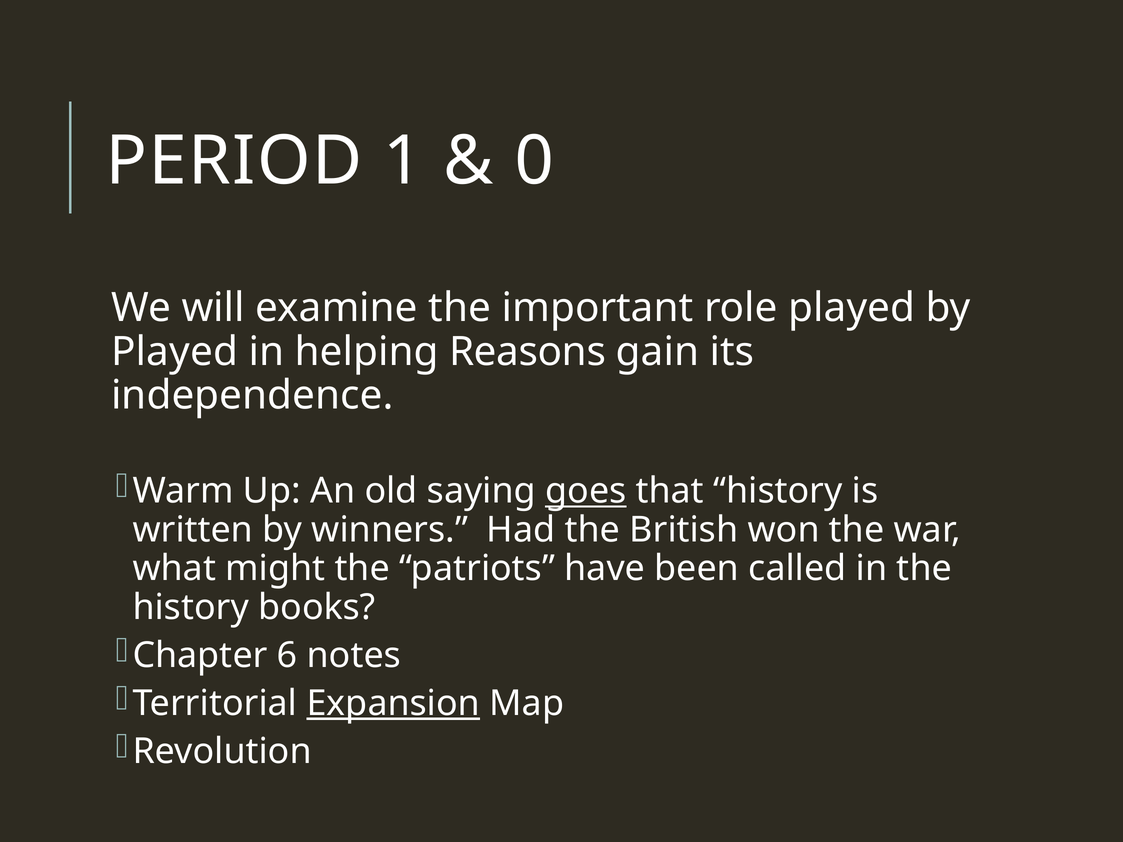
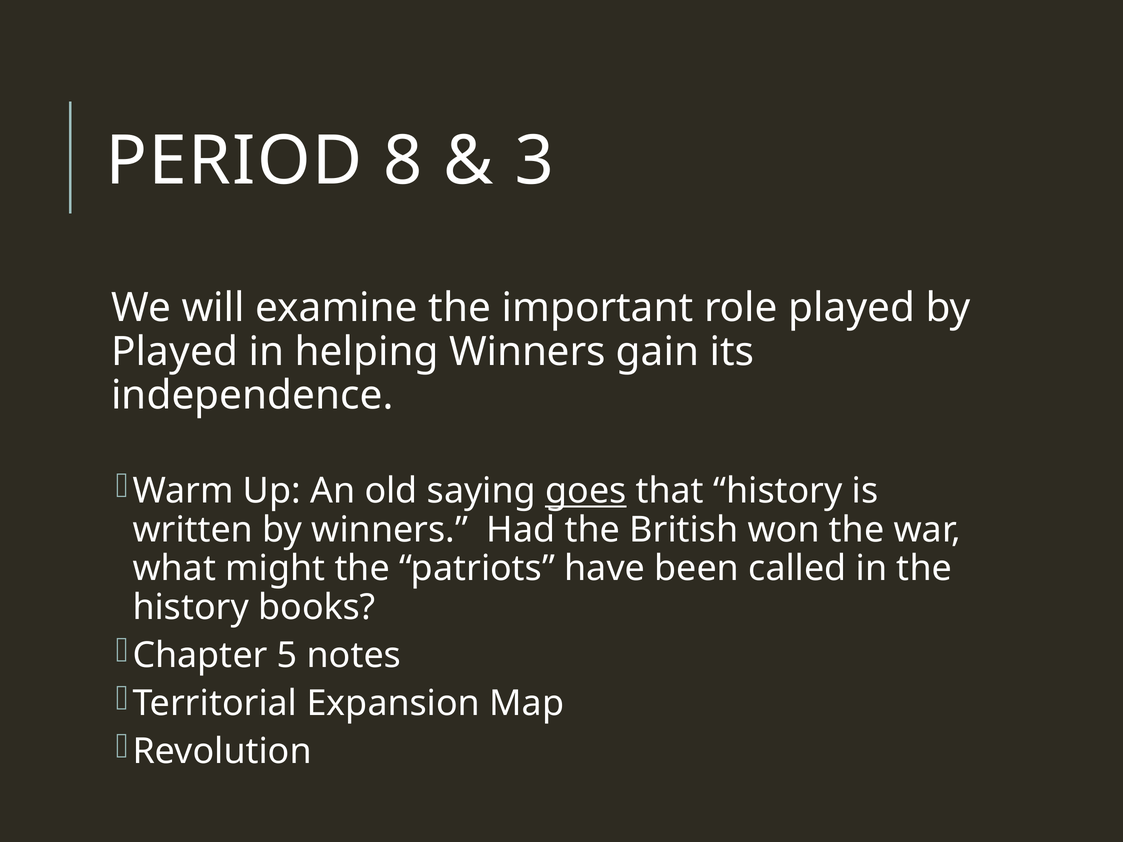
1: 1 -> 8
0: 0 -> 3
helping Reasons: Reasons -> Winners
6: 6 -> 5
Expansion underline: present -> none
